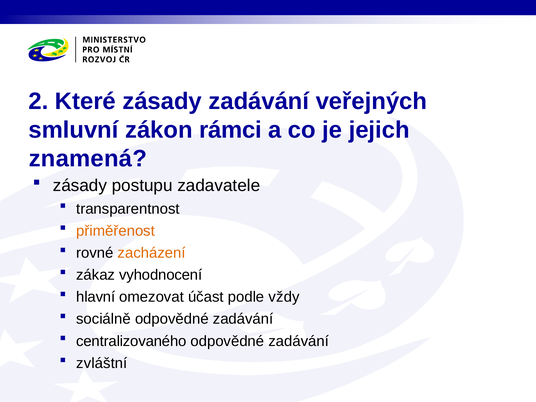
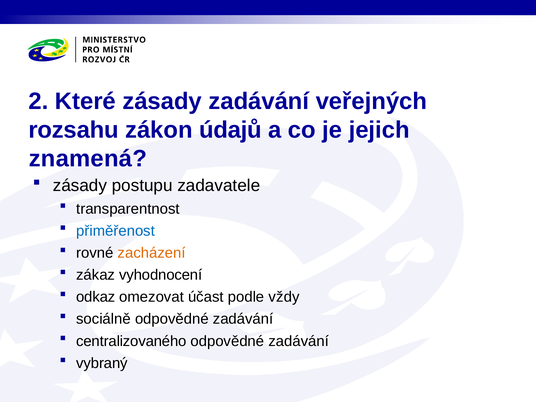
smluvní: smluvní -> rozsahu
rámci: rámci -> údajů
přiměřenost colour: orange -> blue
hlavní: hlavní -> odkaz
zvláštní: zvláštní -> vybraný
